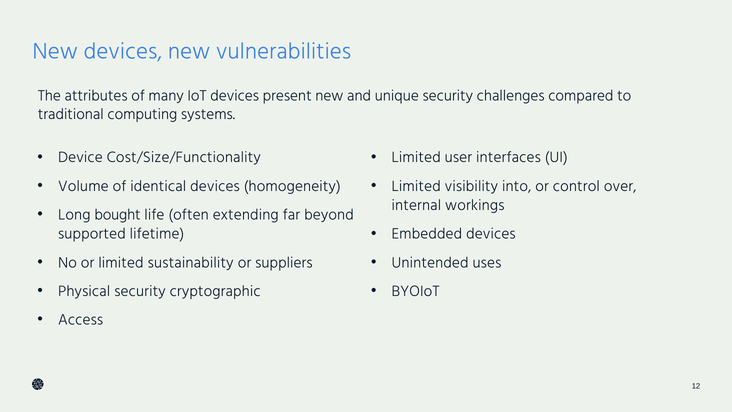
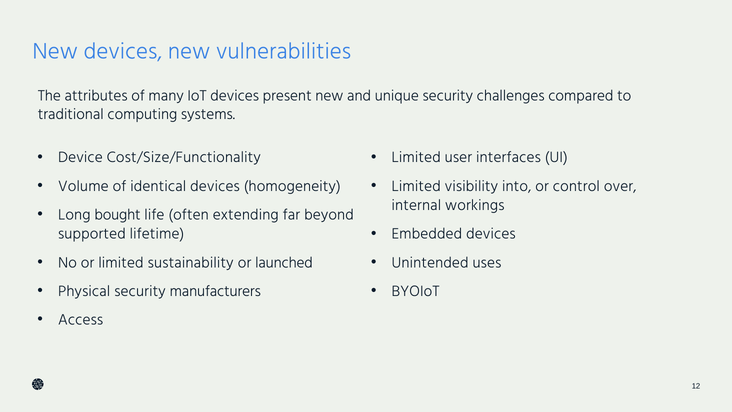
suppliers: suppliers -> launched
cryptographic: cryptographic -> manufacturers
